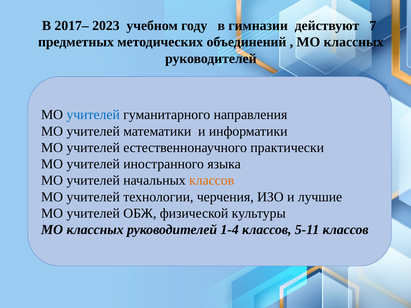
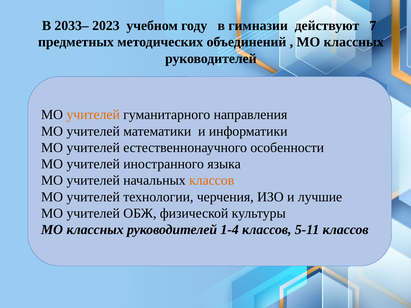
2017–: 2017– -> 2033–
учителей at (93, 115) colour: blue -> orange
практически: практически -> особенности
